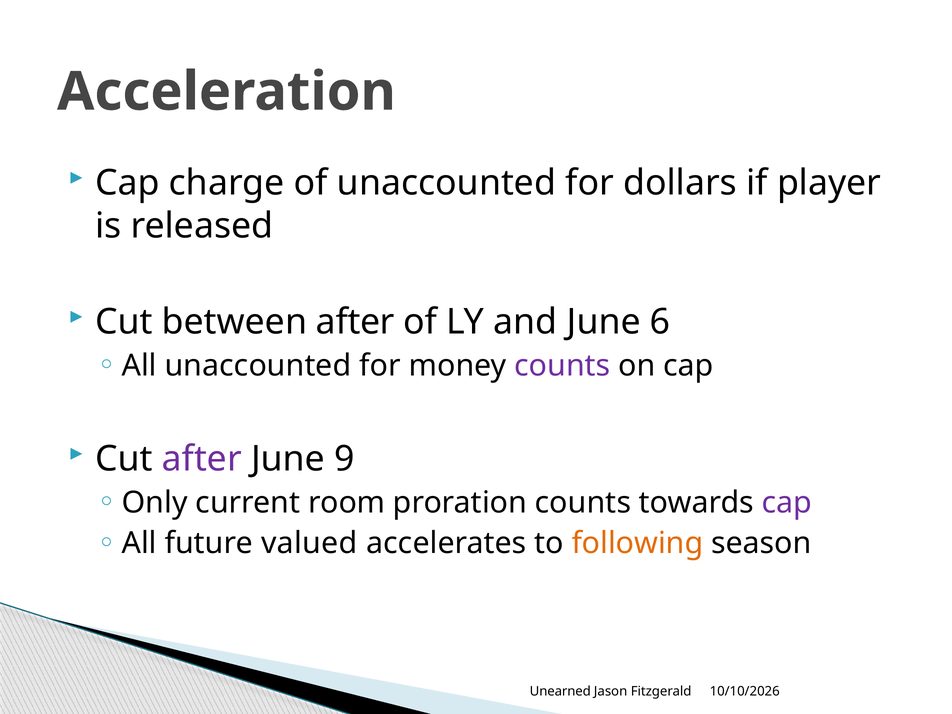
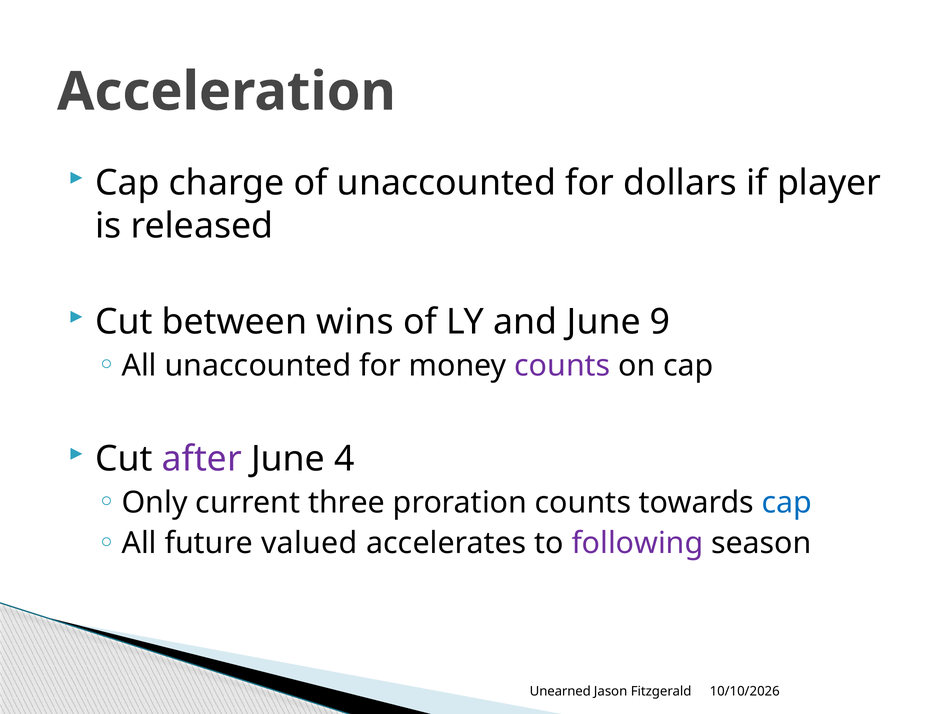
between after: after -> wins
6: 6 -> 9
9: 9 -> 4
room: room -> three
cap at (787, 503) colour: purple -> blue
following colour: orange -> purple
